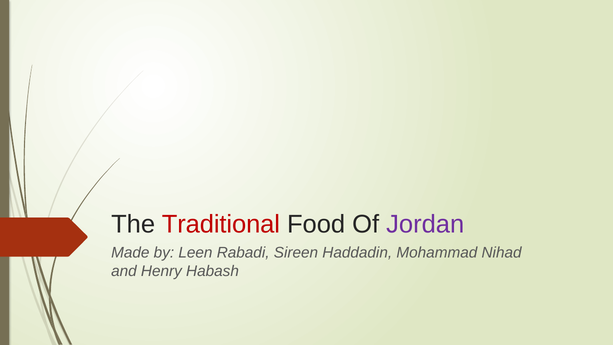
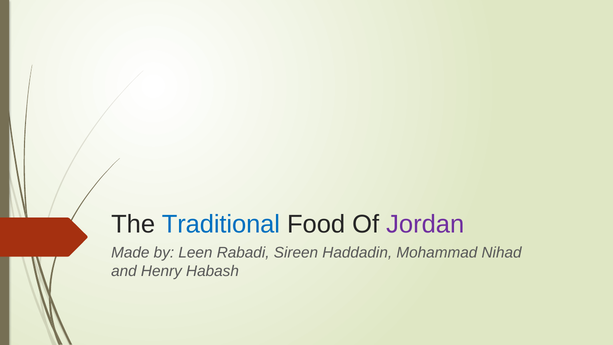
Traditional colour: red -> blue
